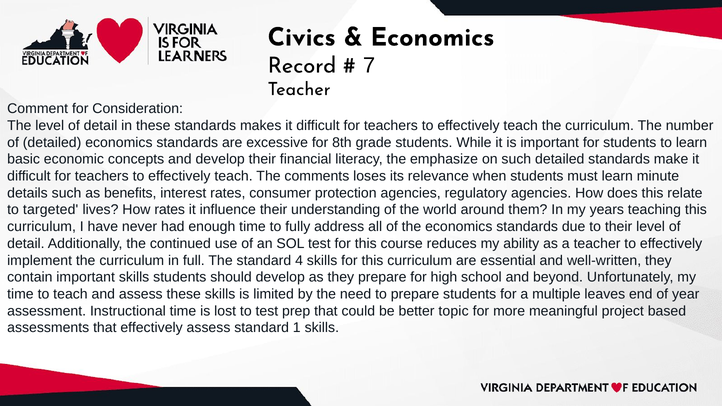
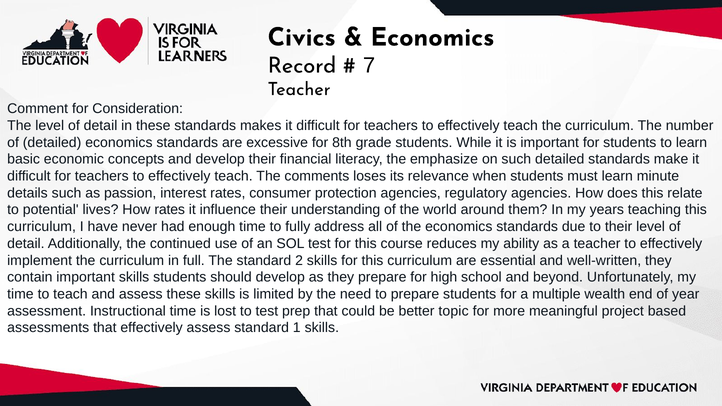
benefits: benefits -> passion
targeted: targeted -> potential
4: 4 -> 2
leaves: leaves -> wealth
